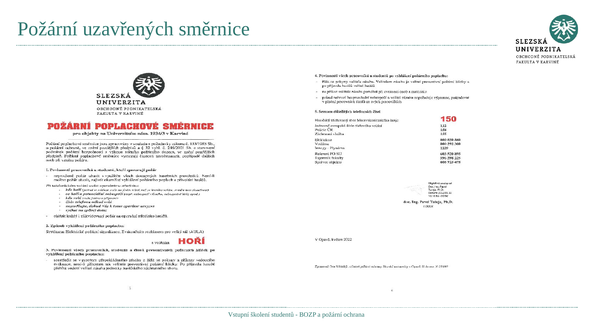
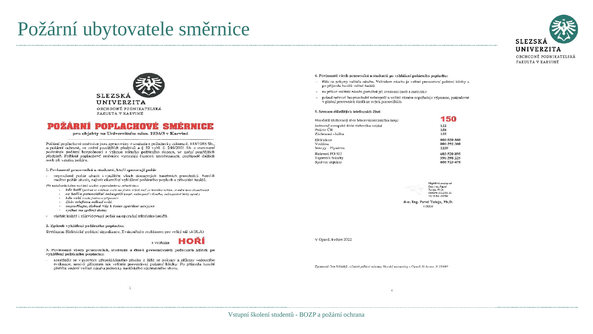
uzavřených: uzavřených -> ubytovatele
